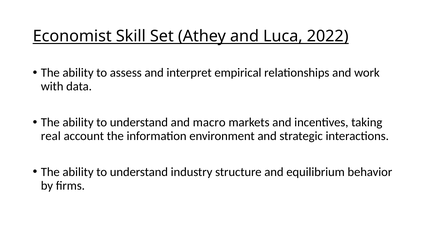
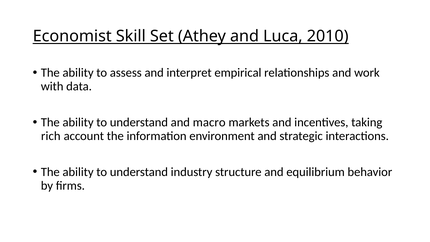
2022: 2022 -> 2010
real: real -> rich
